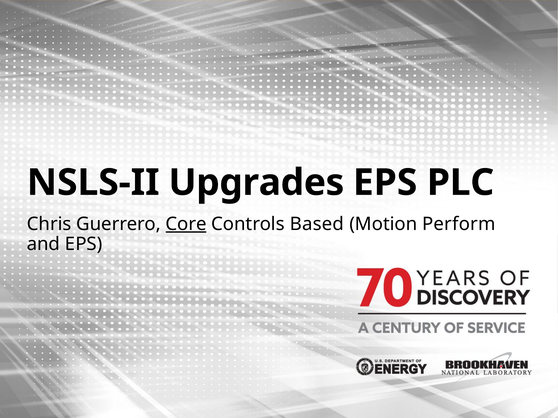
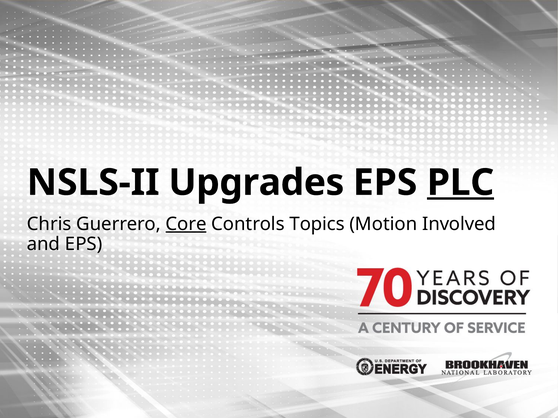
PLC underline: none -> present
Based: Based -> Topics
Perform: Perform -> Involved
